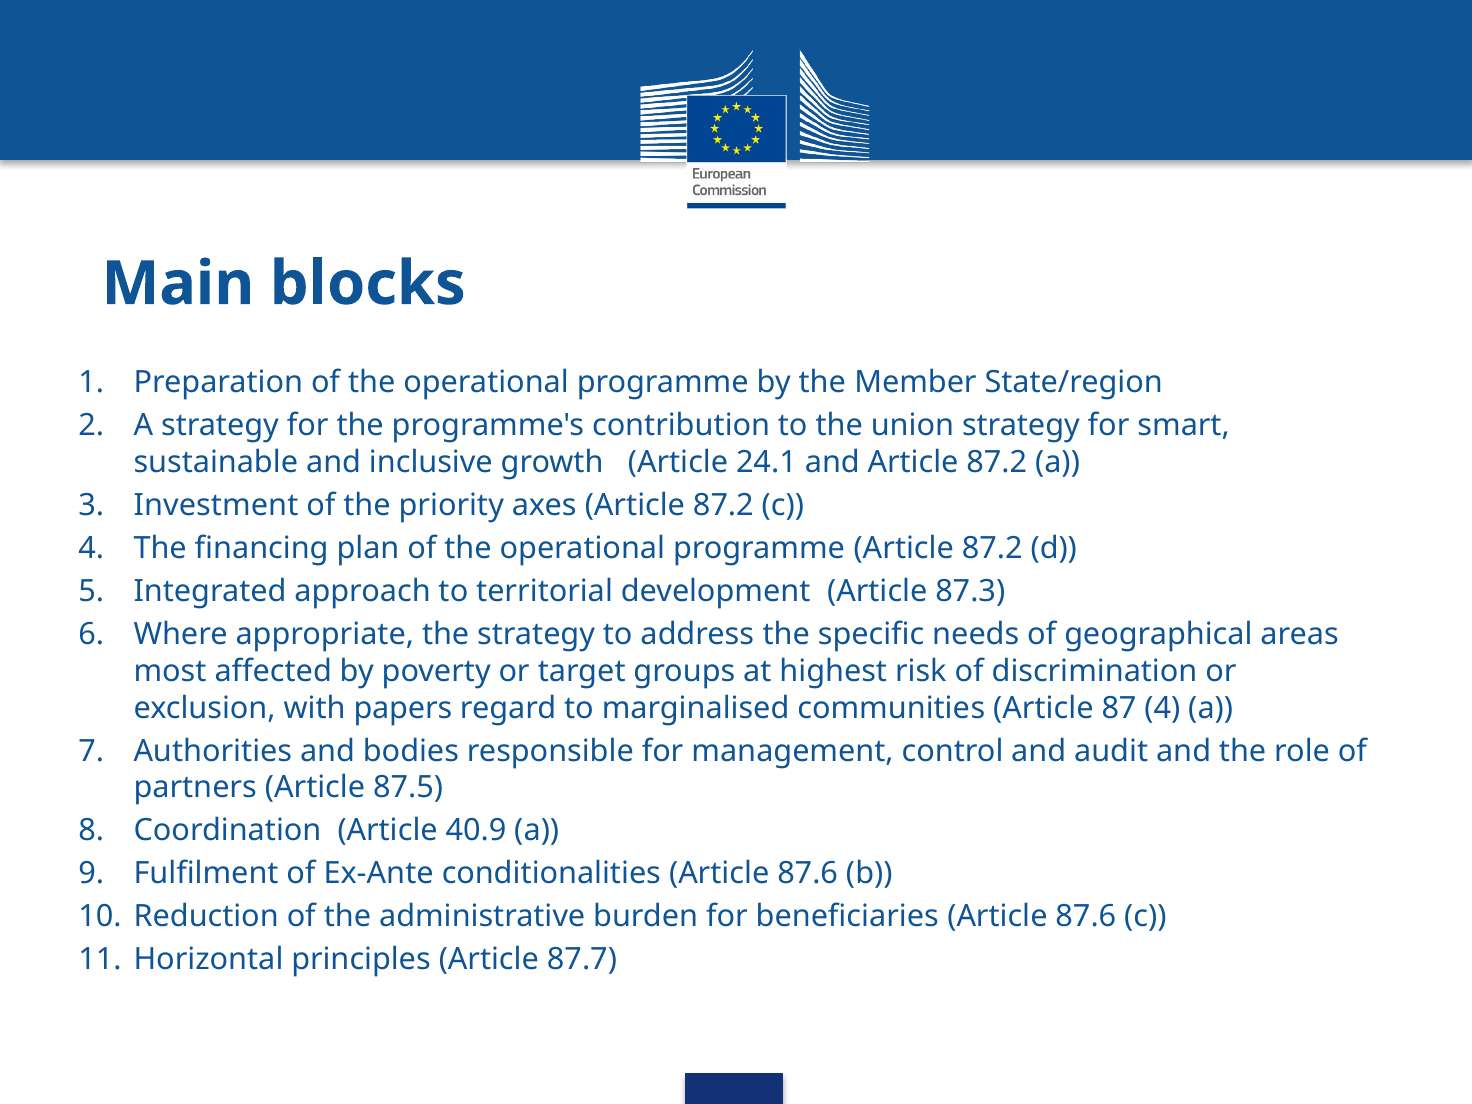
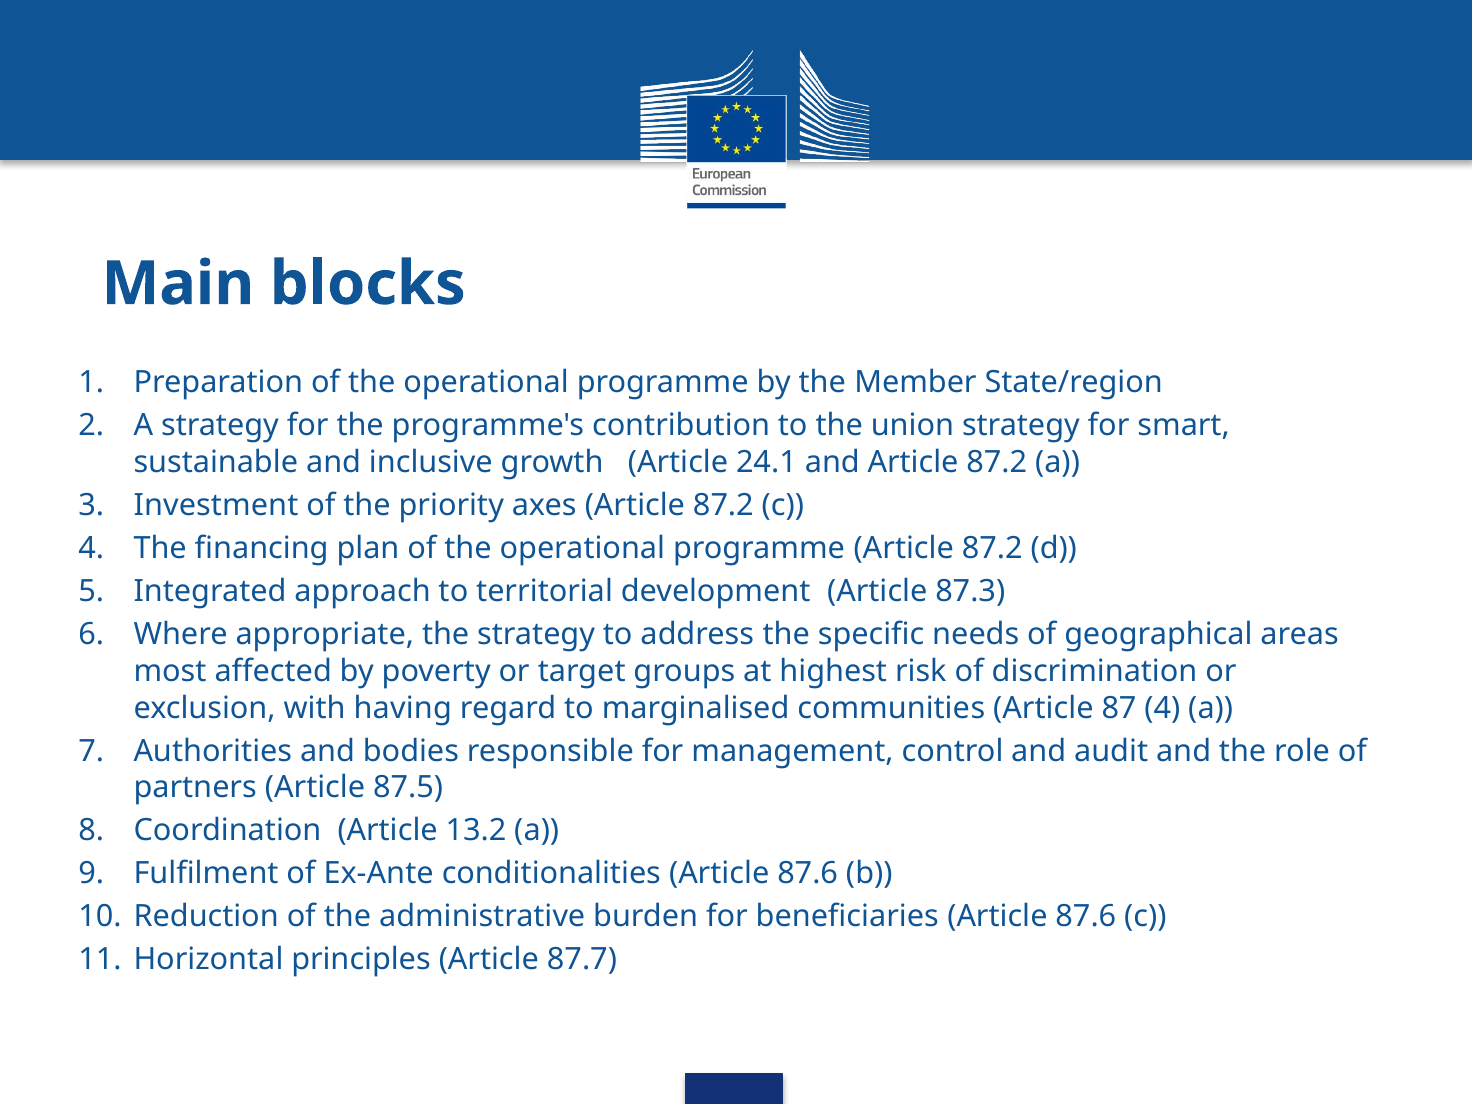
papers: papers -> having
40.9: 40.9 -> 13.2
